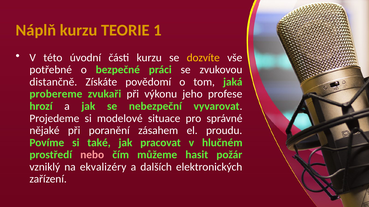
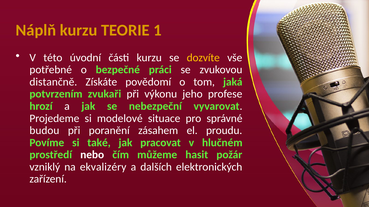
probereme: probereme -> potvrzením
nějaké: nějaké -> budou
nebo colour: pink -> white
